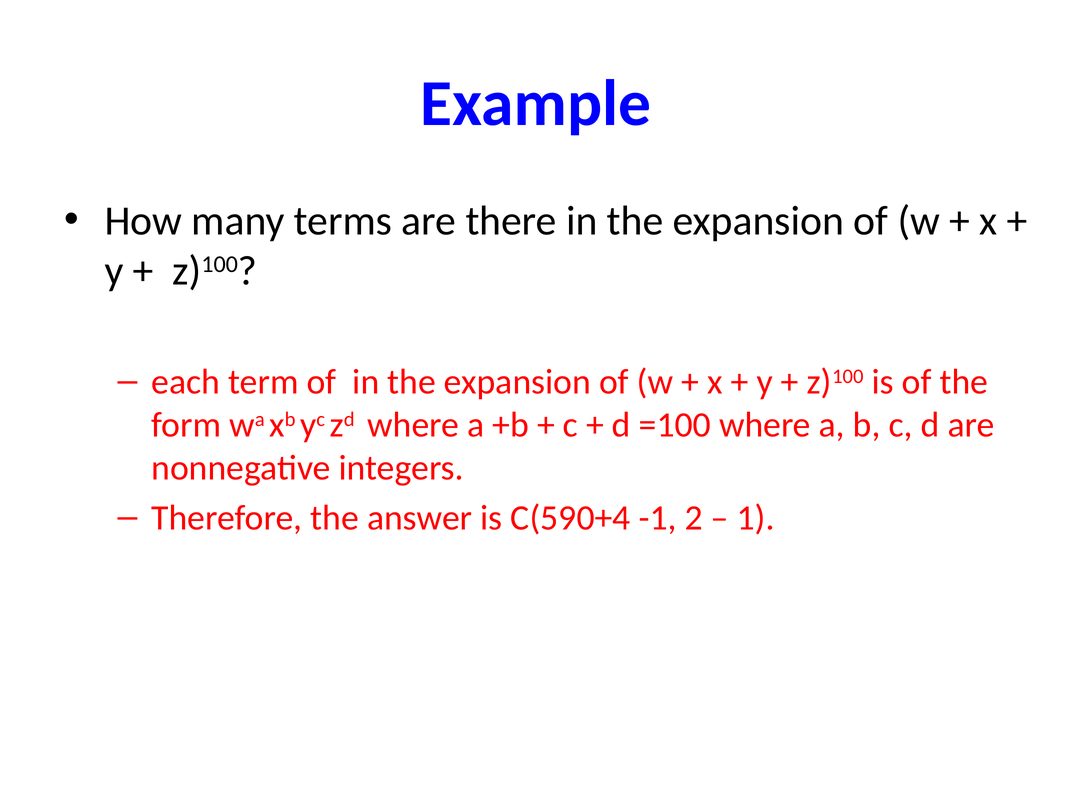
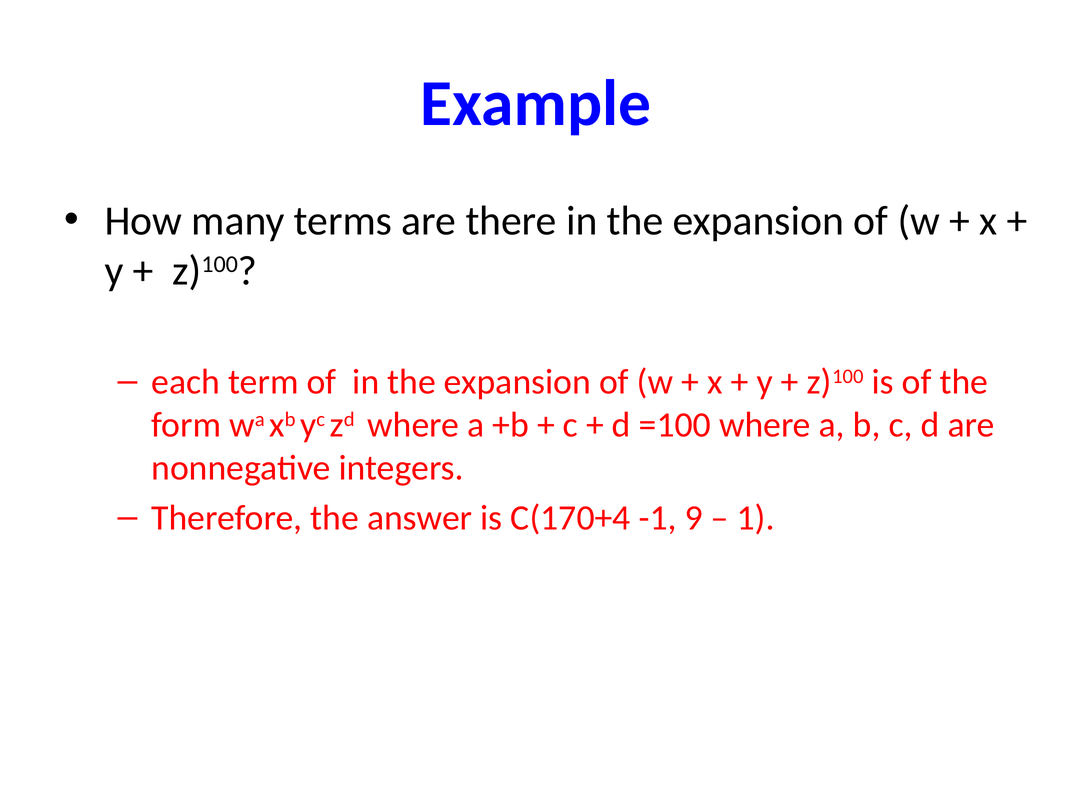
C(590+4: C(590+4 -> C(170+4
2: 2 -> 9
